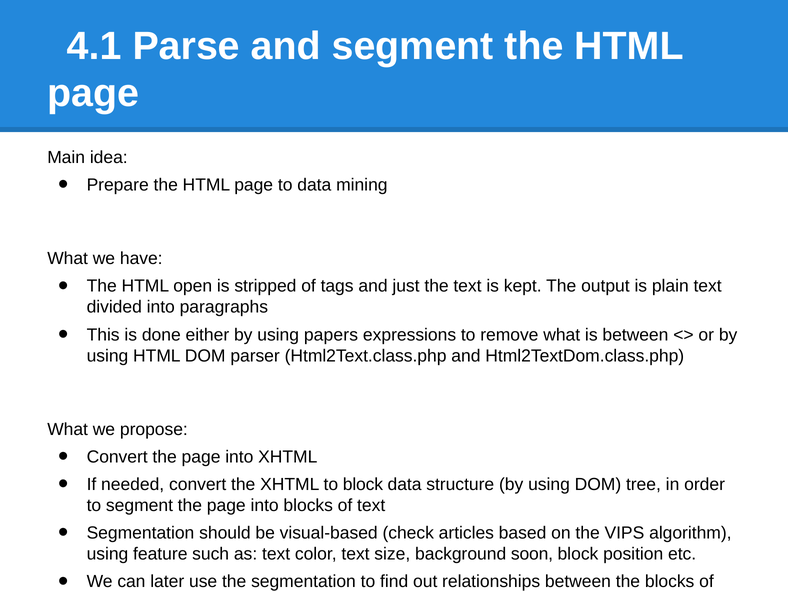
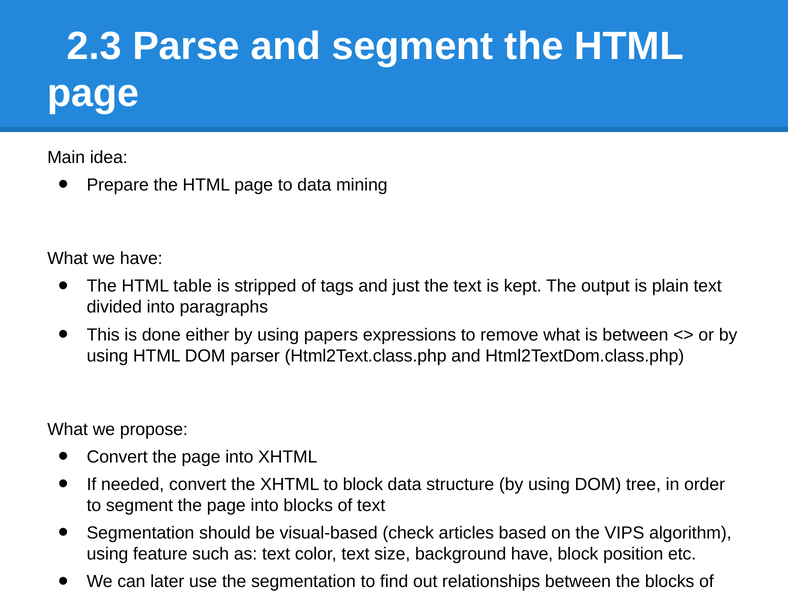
4.1: 4.1 -> 2.3
open: open -> table
background soon: soon -> have
